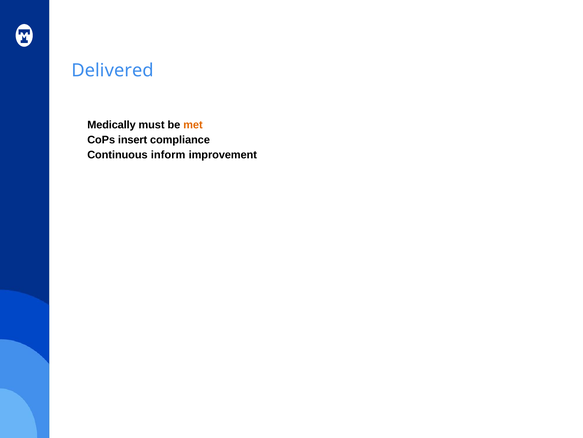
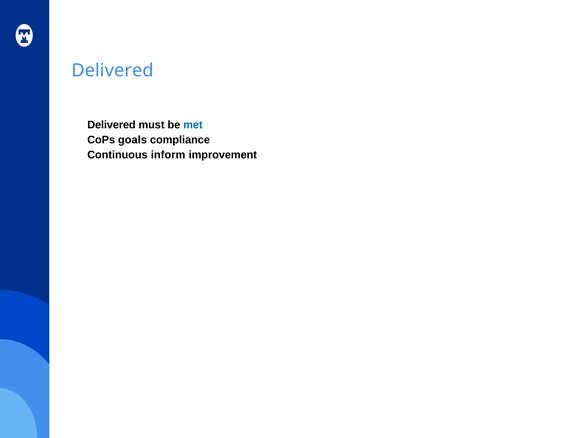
Medically at (111, 125): Medically -> Delivered
met colour: orange -> blue
insert: insert -> goals
